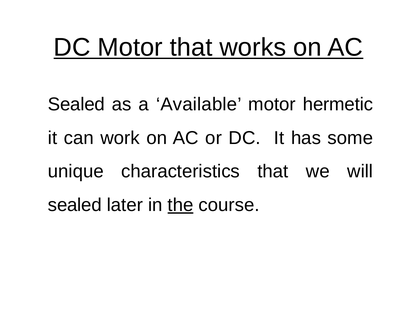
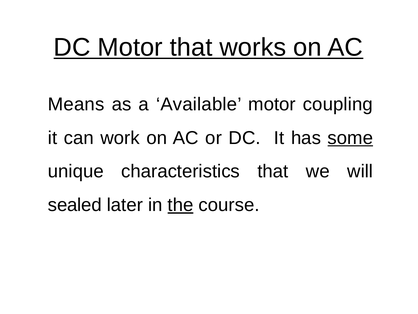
Sealed at (76, 104): Sealed -> Means
hermetic: hermetic -> coupling
some underline: none -> present
